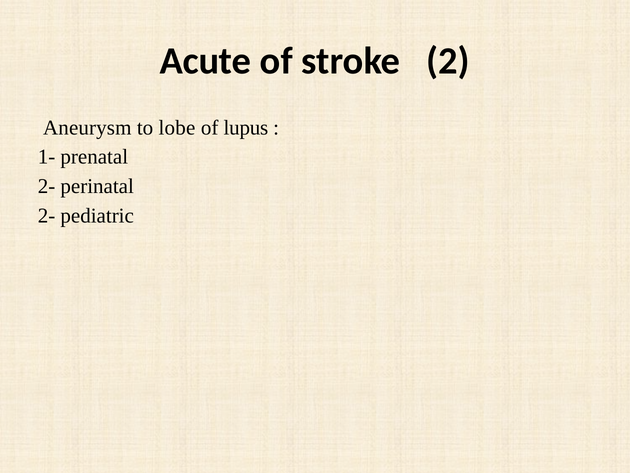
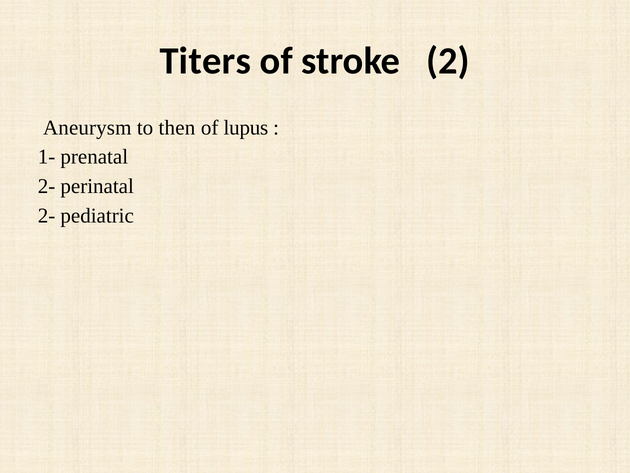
Acute: Acute -> Titers
lobe: lobe -> then
